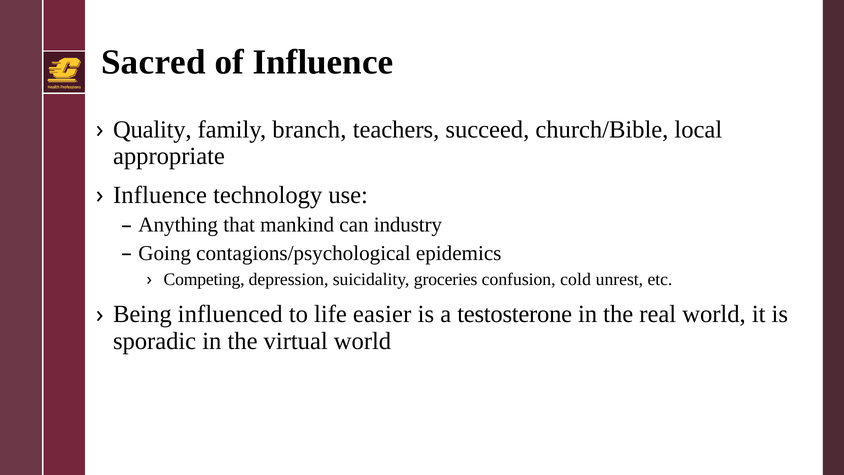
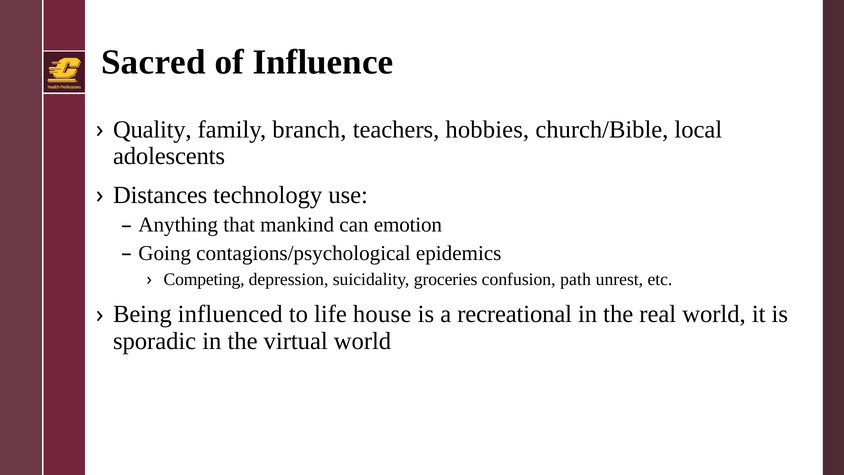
succeed: succeed -> hobbies
appropriate: appropriate -> adolescents
Influence at (160, 195): Influence -> Distances
industry: industry -> emotion
cold: cold -> path
easier: easier -> house
testosterone: testosterone -> recreational
